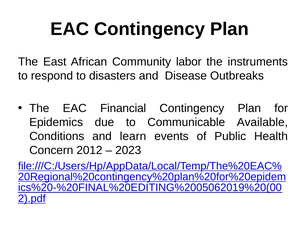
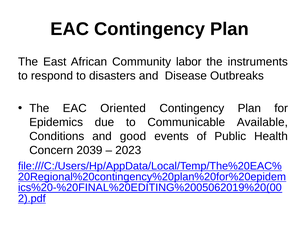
Financial: Financial -> Oriented
learn: learn -> good
2012: 2012 -> 2039
